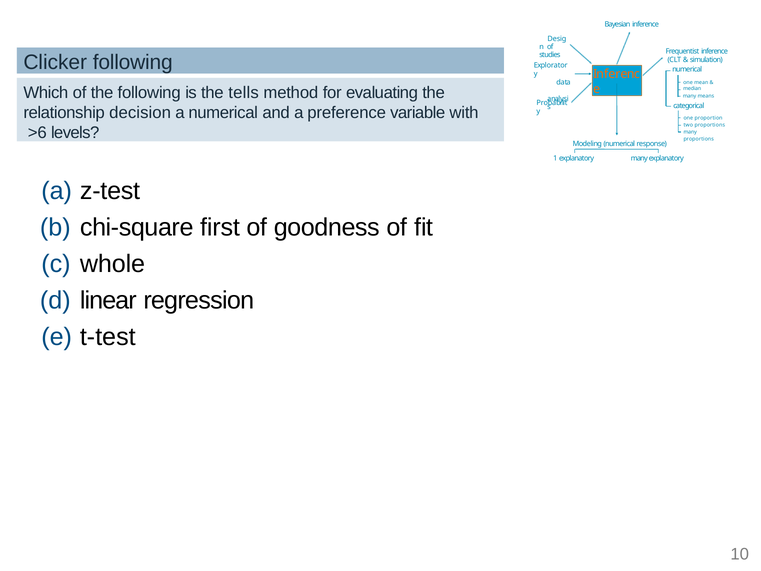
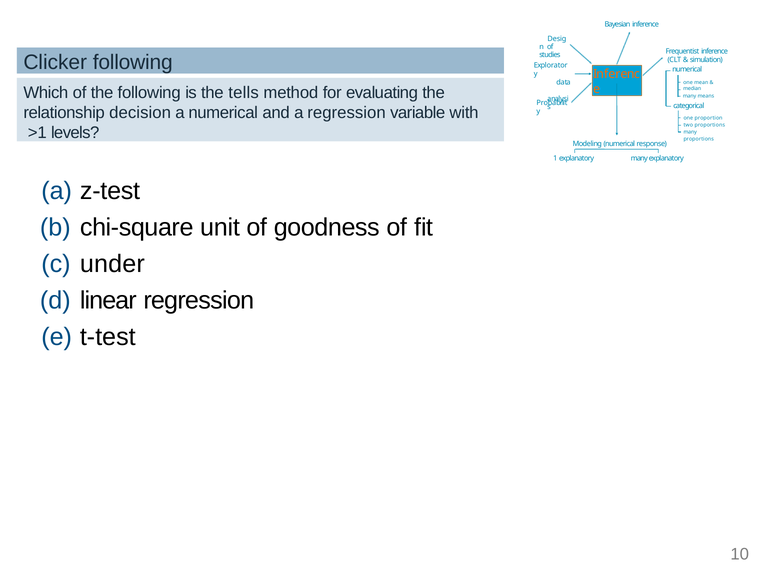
a preference: preference -> regression
>6: >6 -> >1
first: first -> unit
whole: whole -> under
